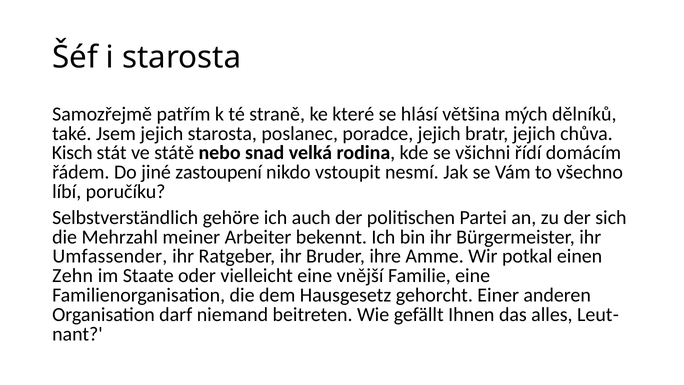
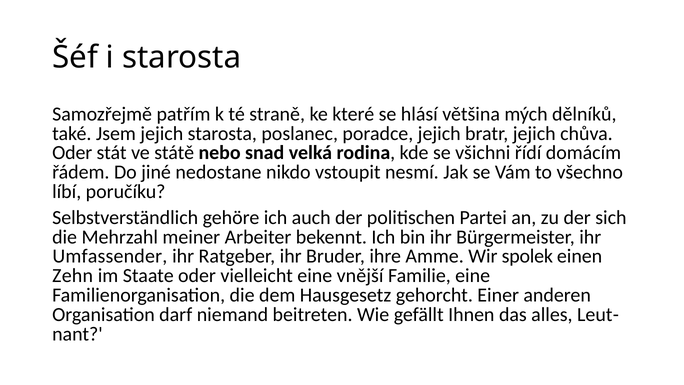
Kisch at (72, 153): Kisch -> Oder
zastoupení: zastoupení -> nedostane
potkal: potkal -> spolek
